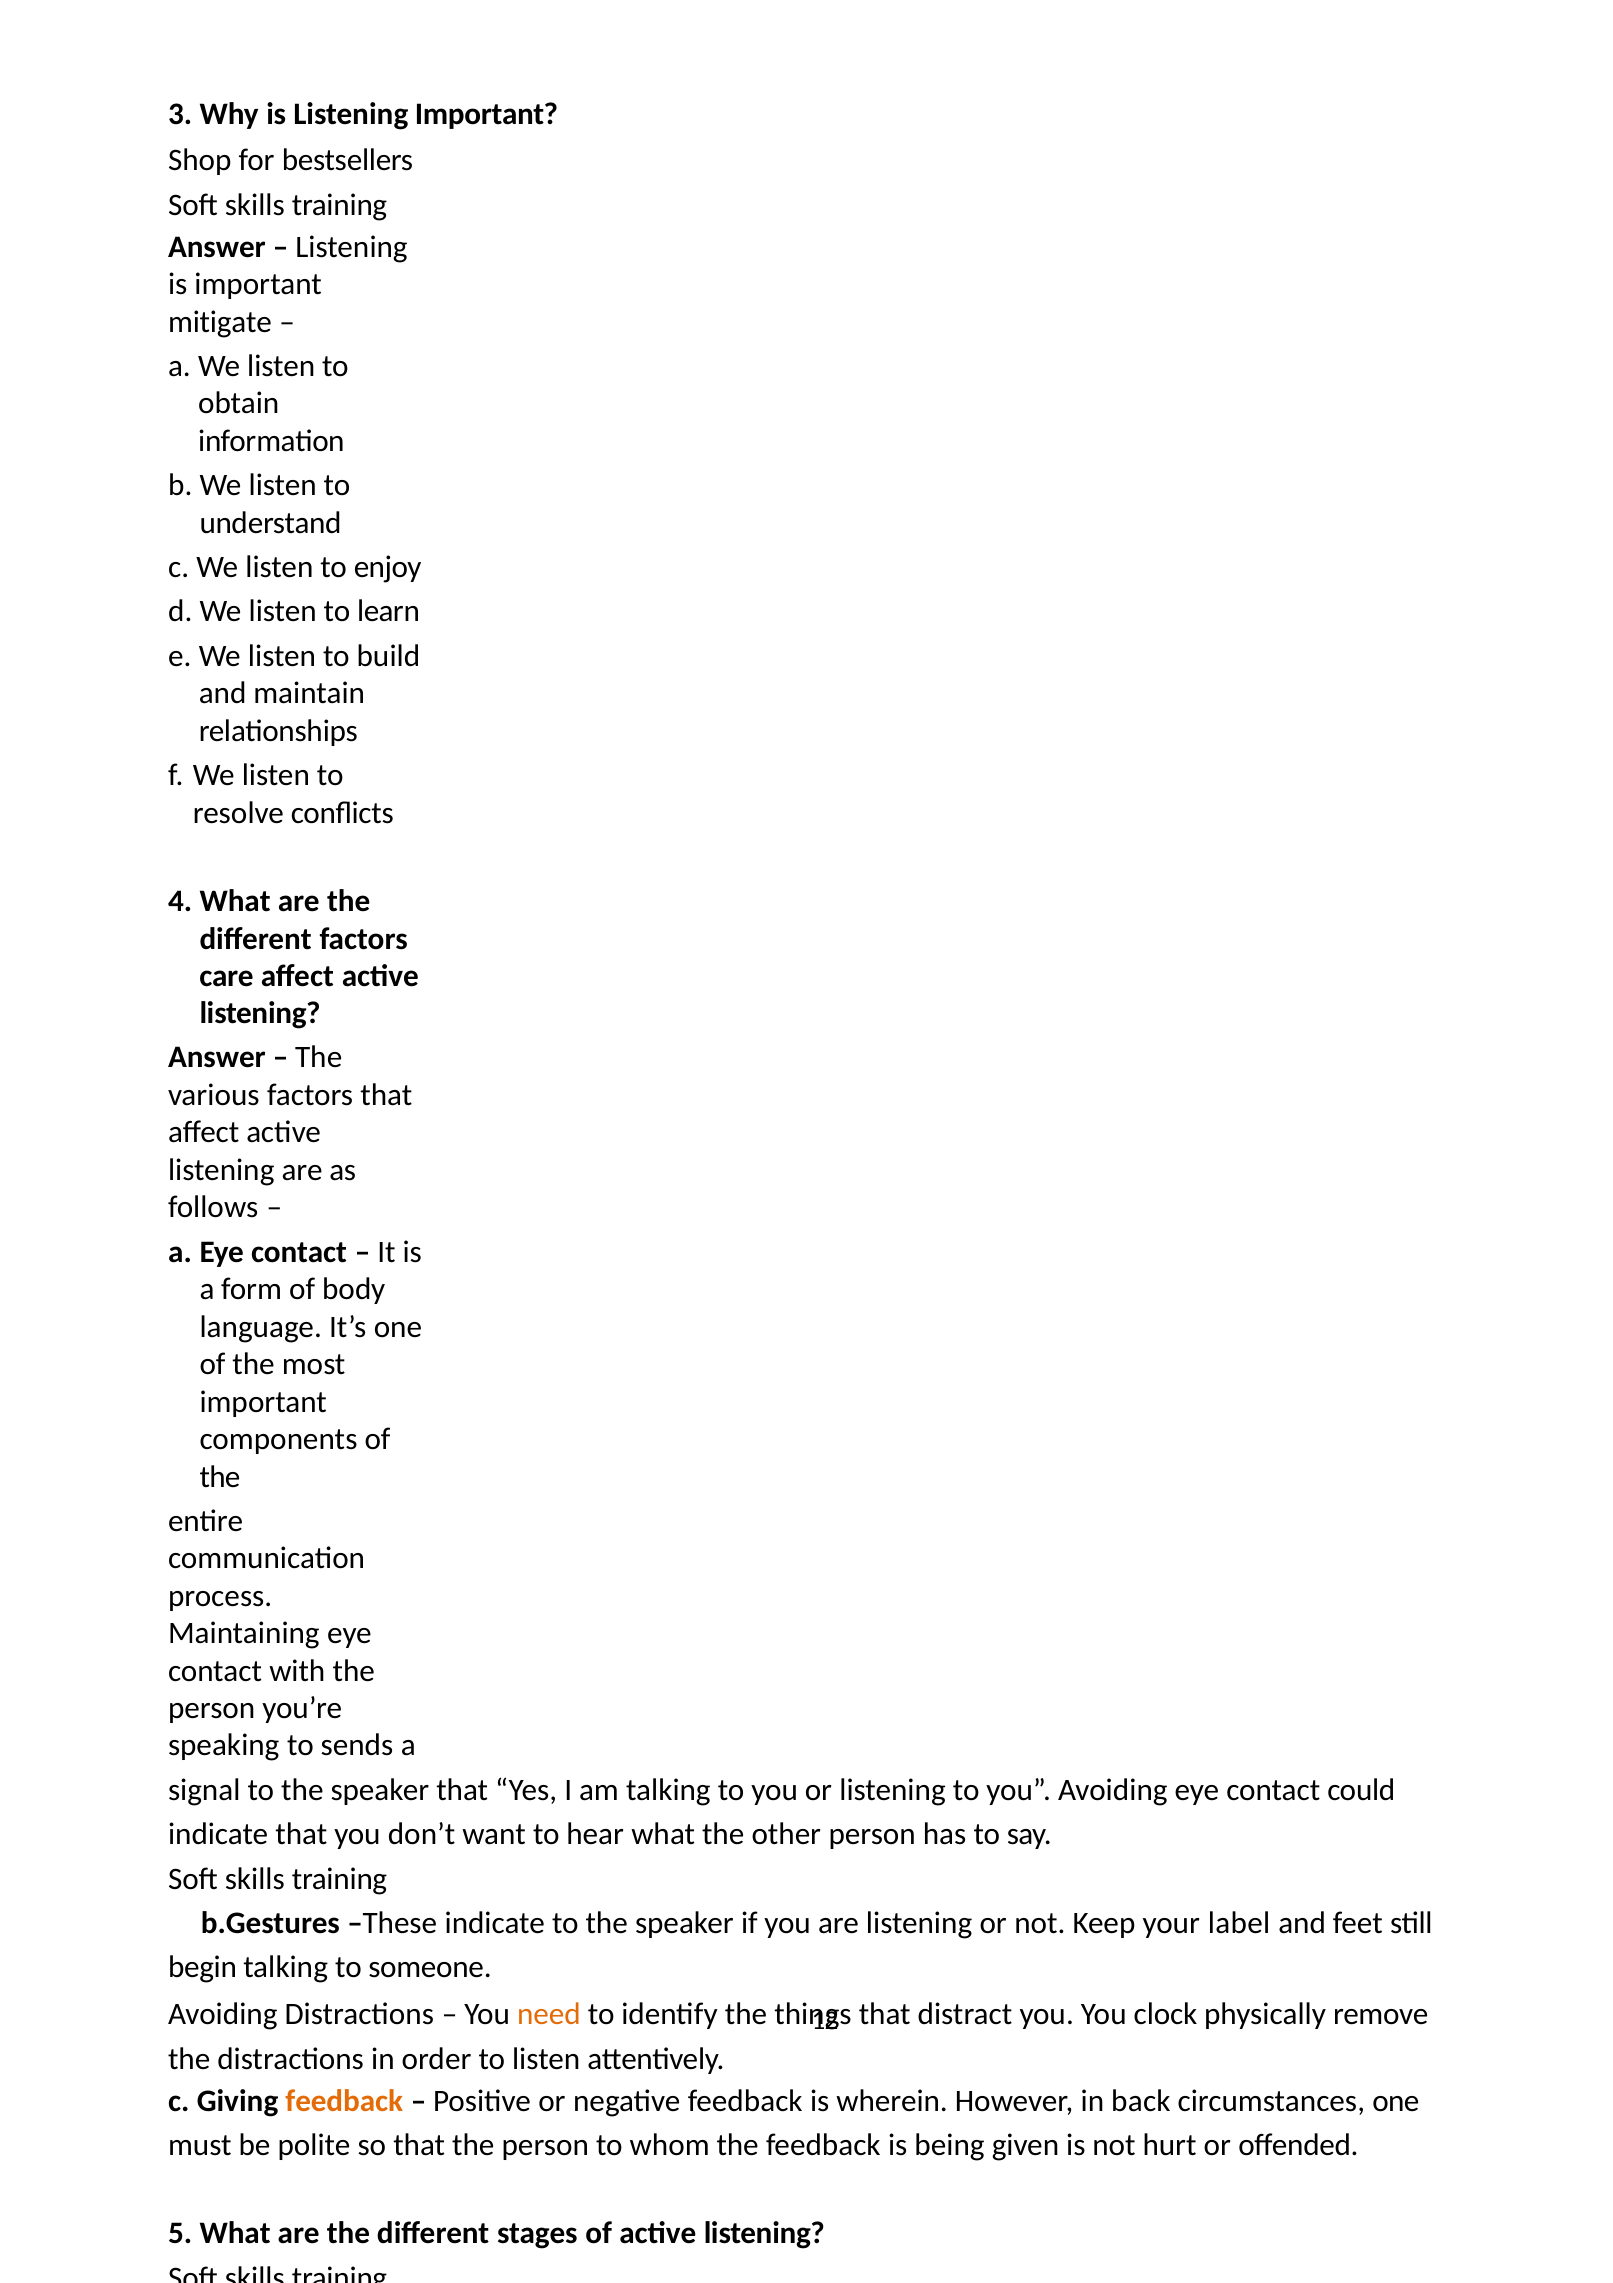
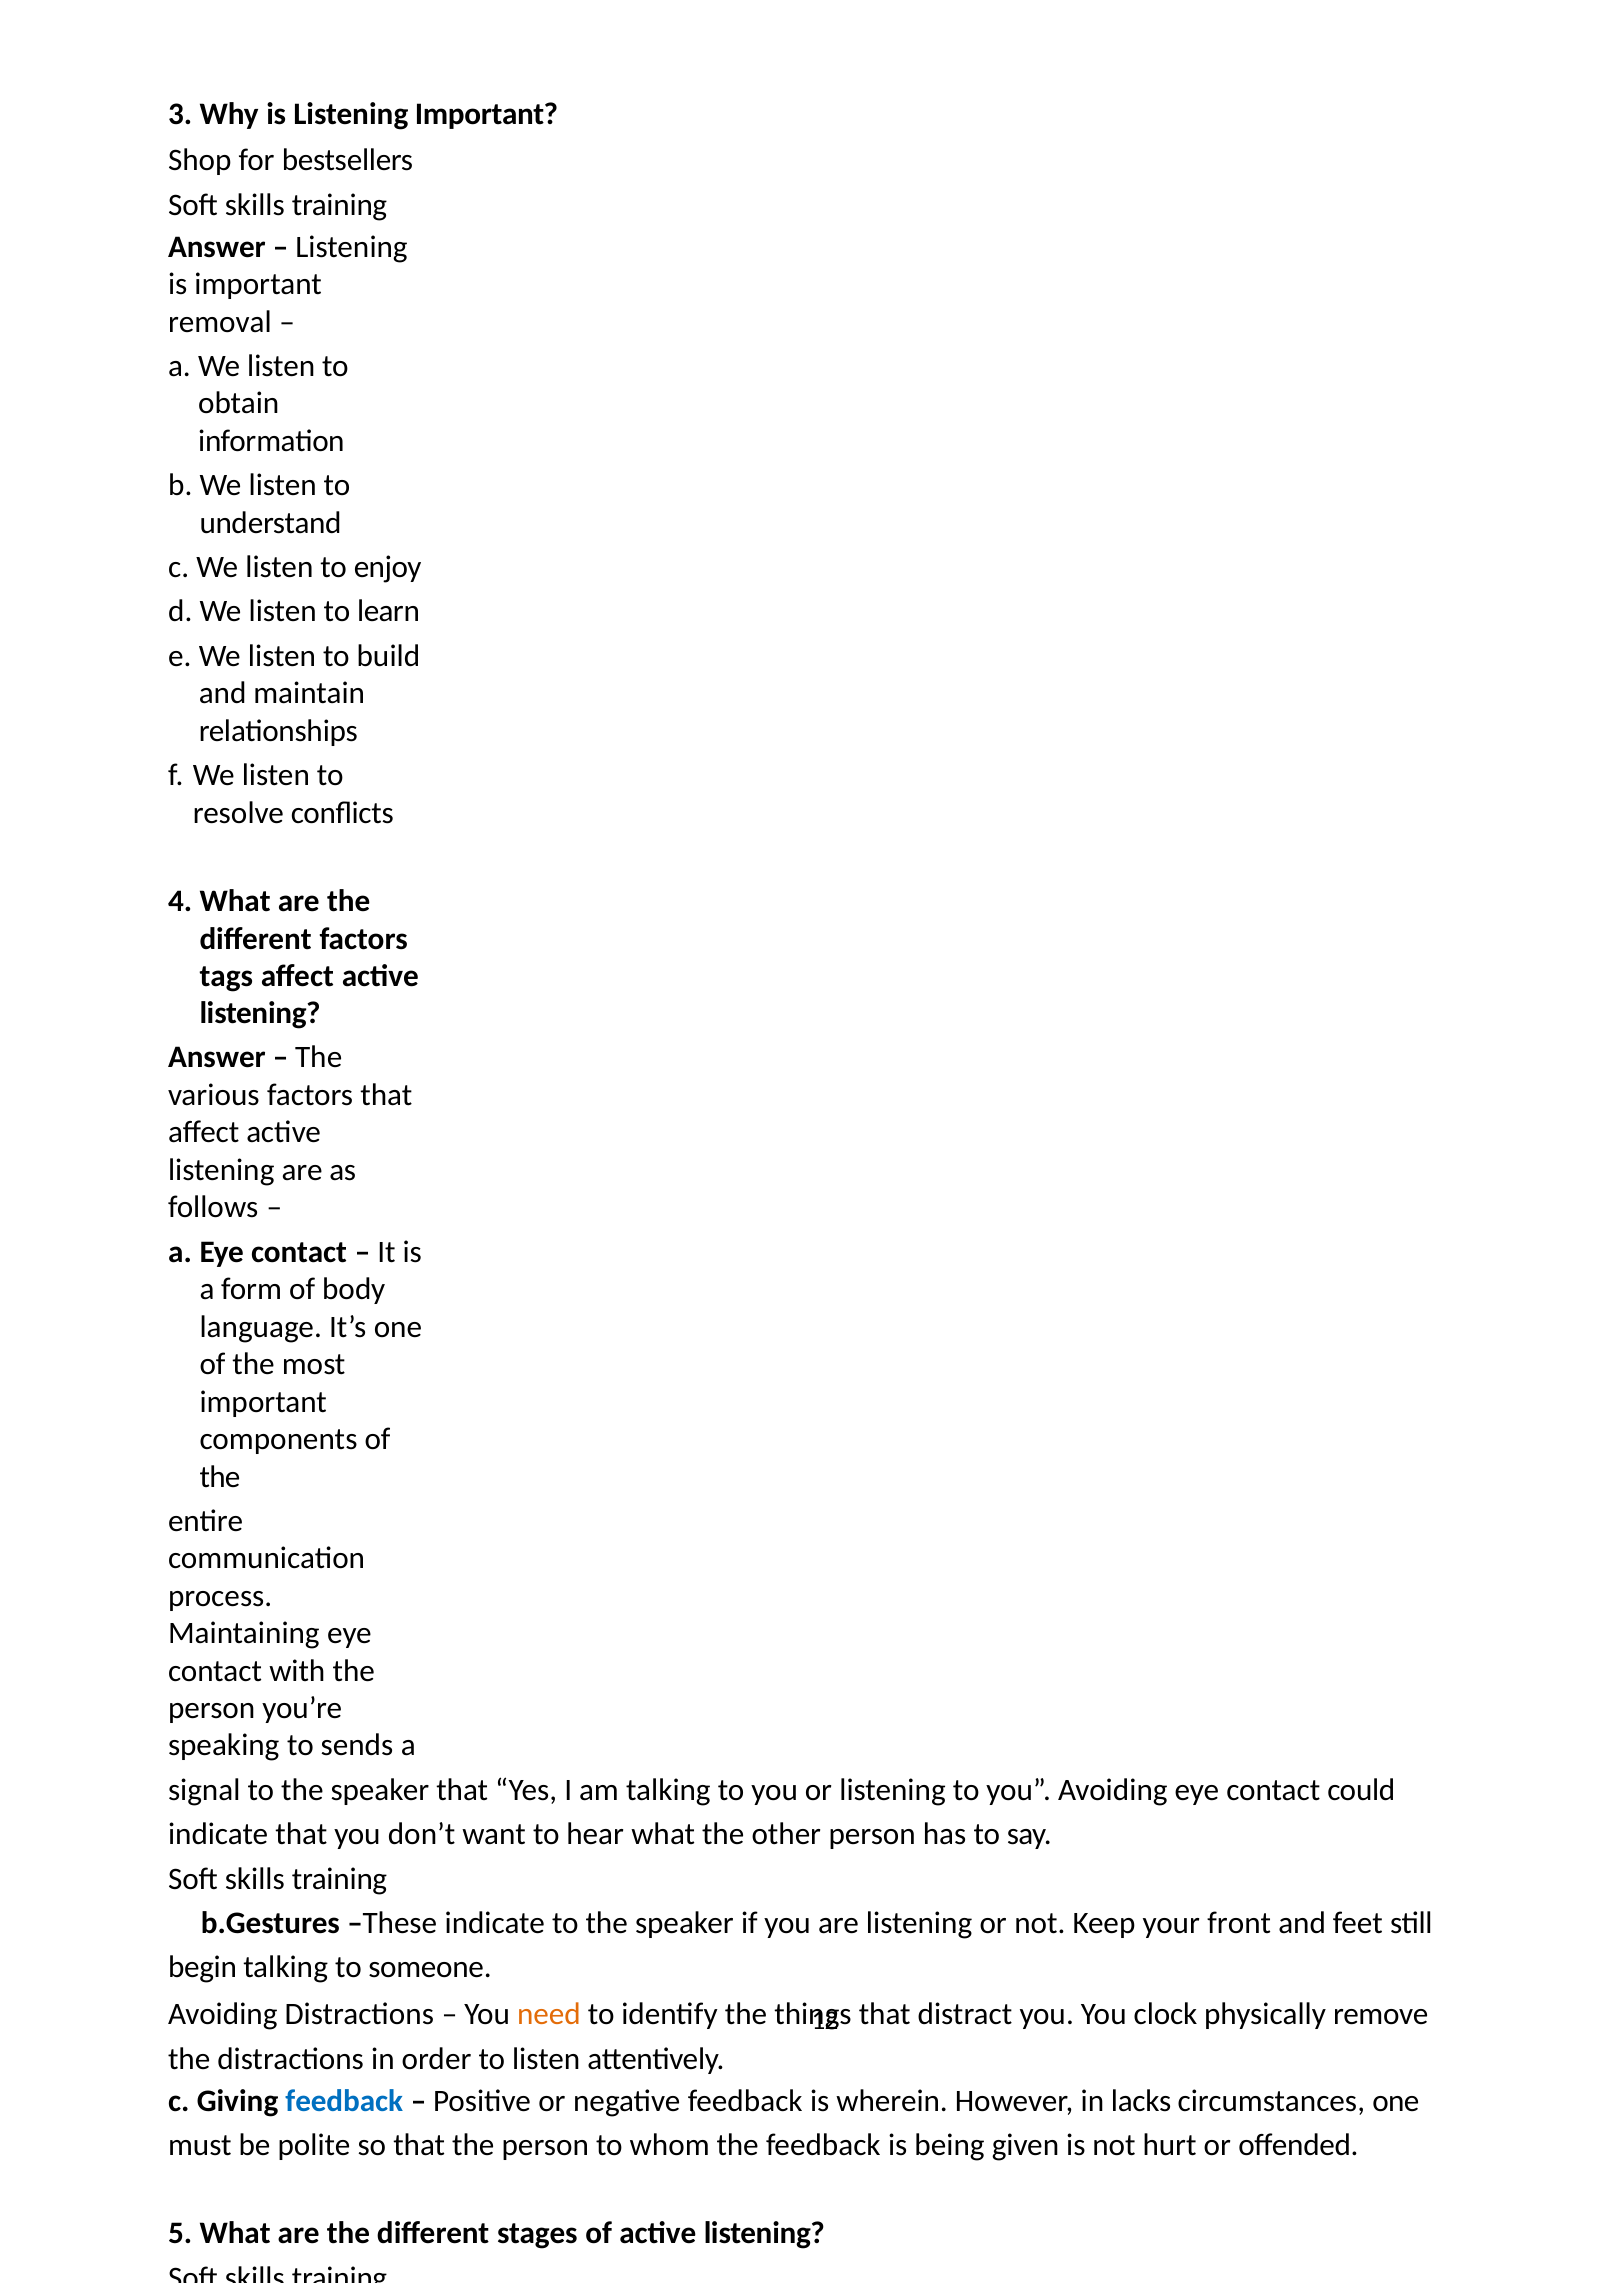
mitigate: mitigate -> removal
care: care -> tags
label: label -> front
feedback at (344, 2100) colour: orange -> blue
back: back -> lacks
